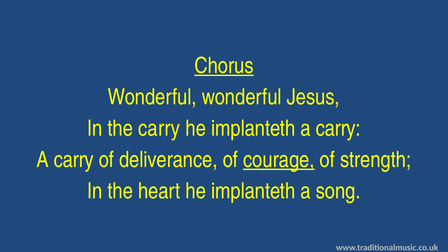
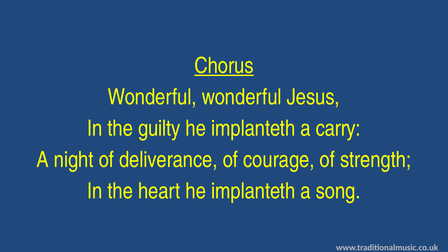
the carry: carry -> guilty
carry at (74, 160): carry -> night
courage underline: present -> none
